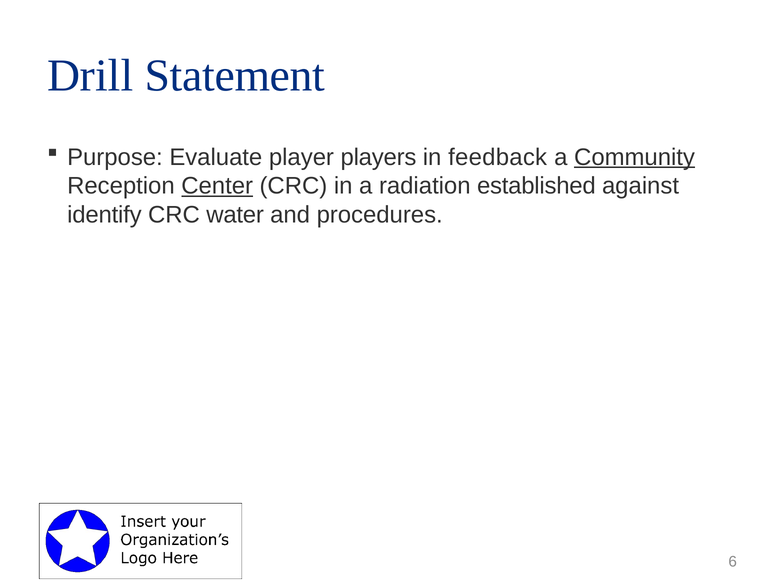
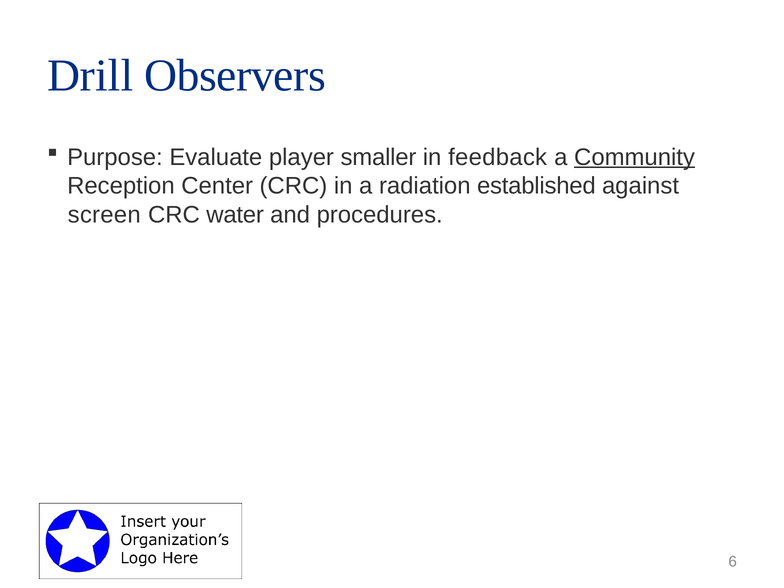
Statement: Statement -> Observers
players: players -> smaller
Center underline: present -> none
identify: identify -> screen
